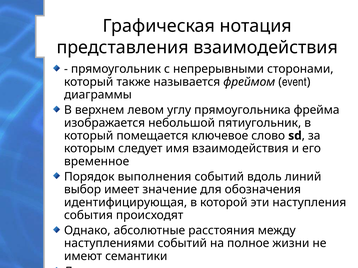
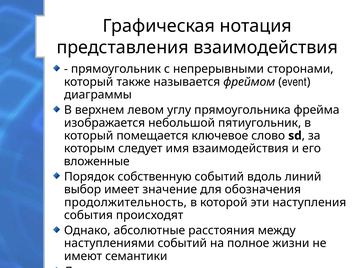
временное: временное -> вложенные
выполнения: выполнения -> собственную
идентифицирующая: идентифицирующая -> продолжительность
